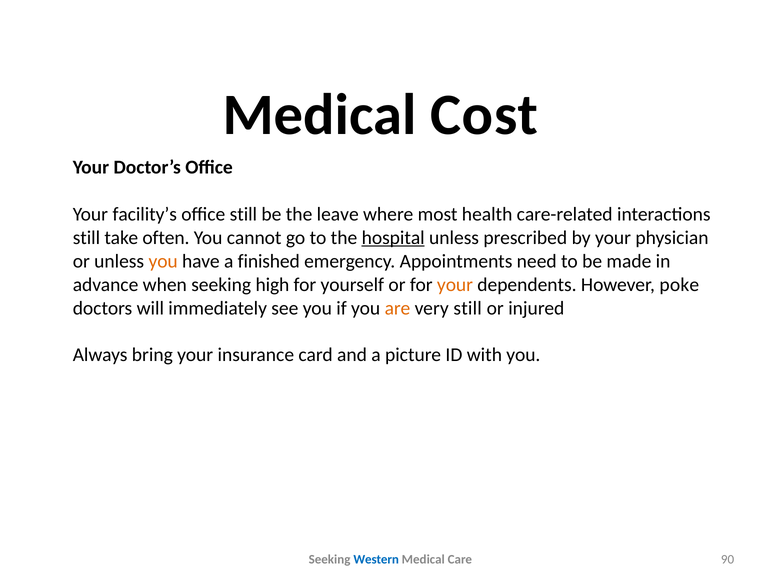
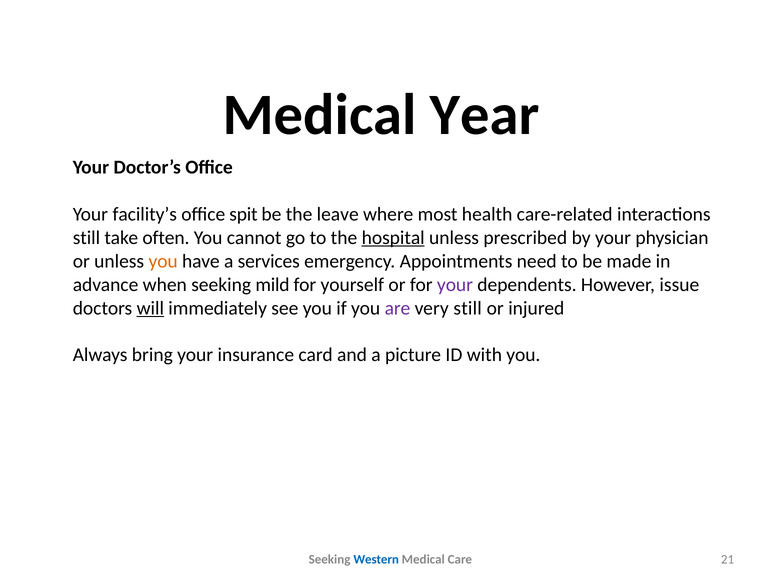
Cost: Cost -> Year
office still: still -> spit
finished: finished -> services
high: high -> mild
your at (455, 284) colour: orange -> purple
poke: poke -> issue
will underline: none -> present
are colour: orange -> purple
90: 90 -> 21
